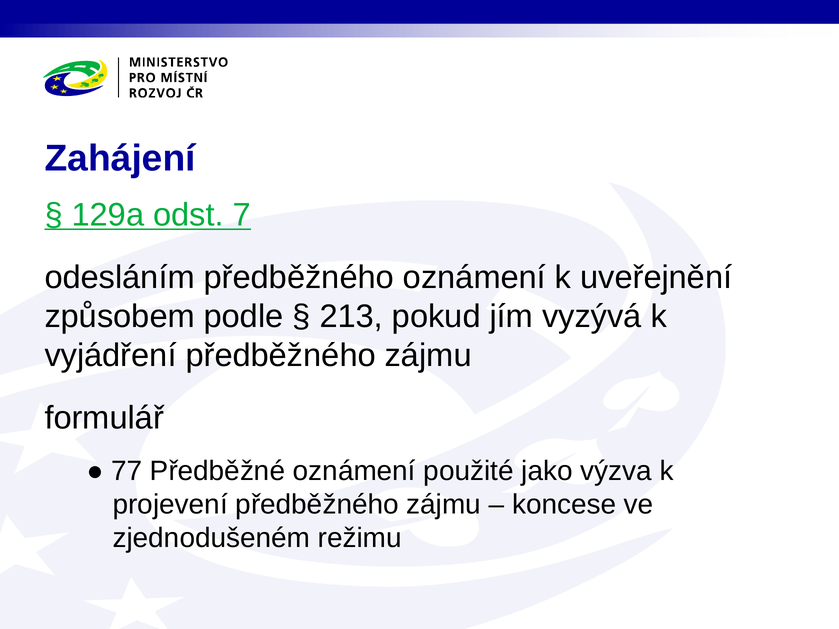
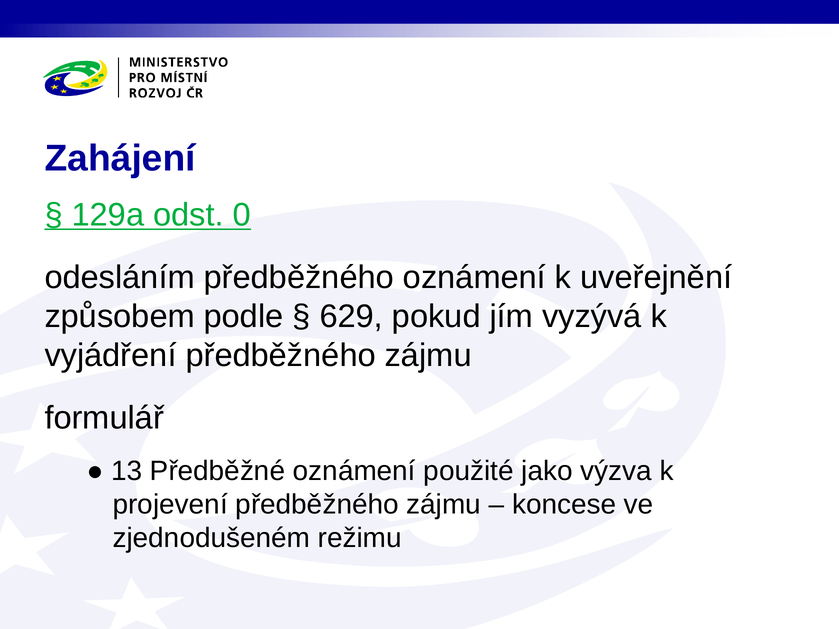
7: 7 -> 0
213: 213 -> 629
77: 77 -> 13
